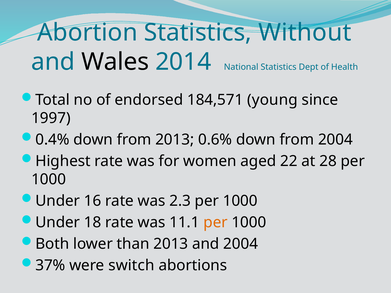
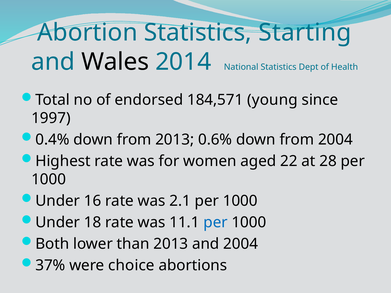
Without: Without -> Starting
2.3: 2.3 -> 2.1
per at (216, 223) colour: orange -> blue
switch: switch -> choice
